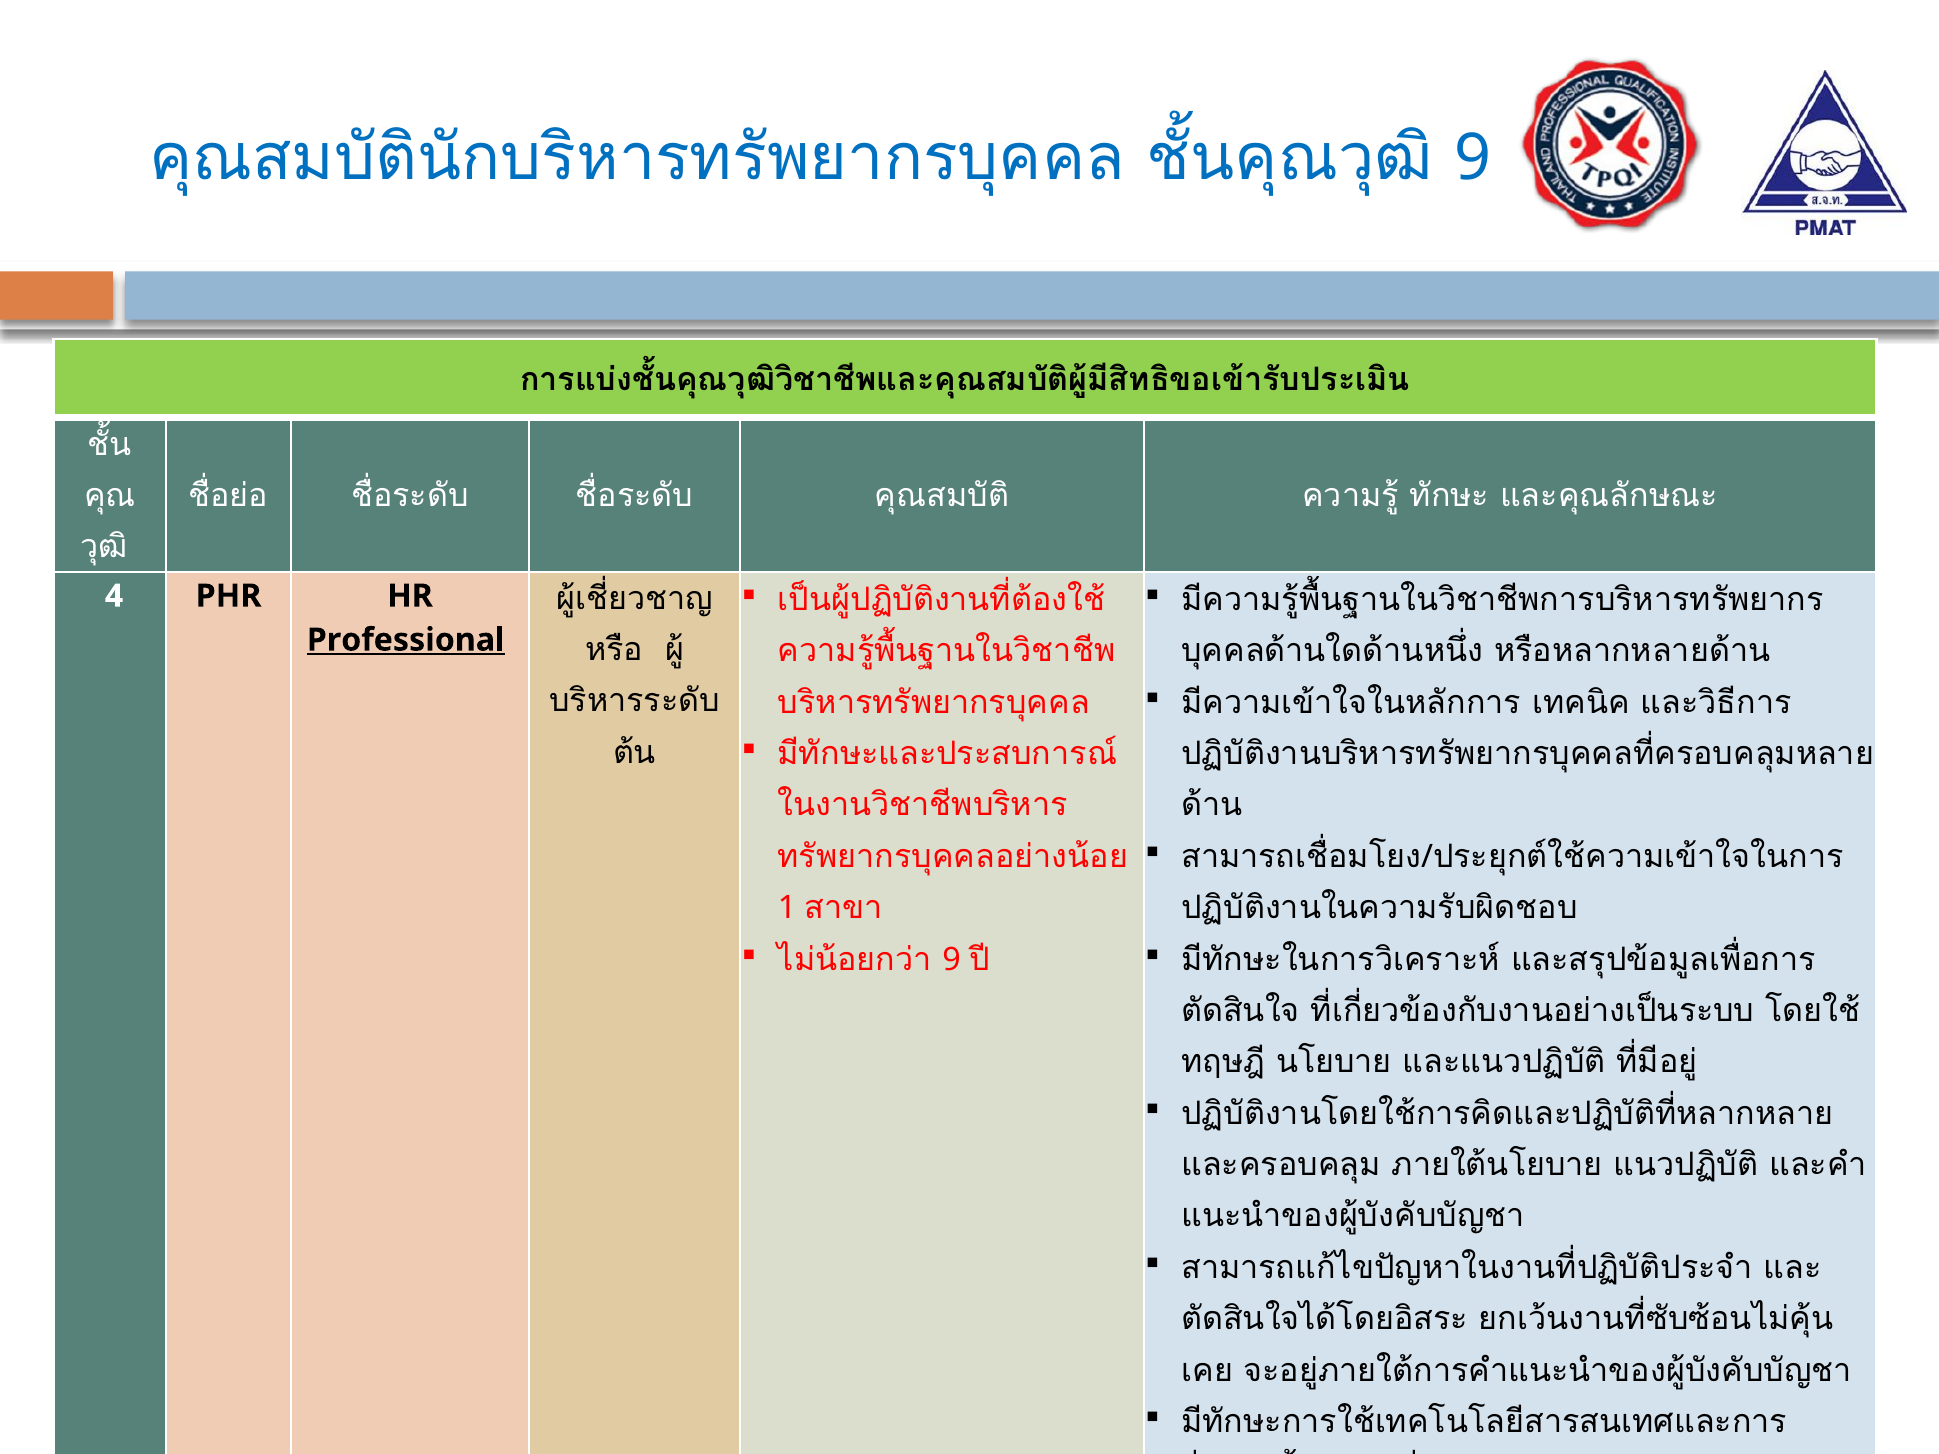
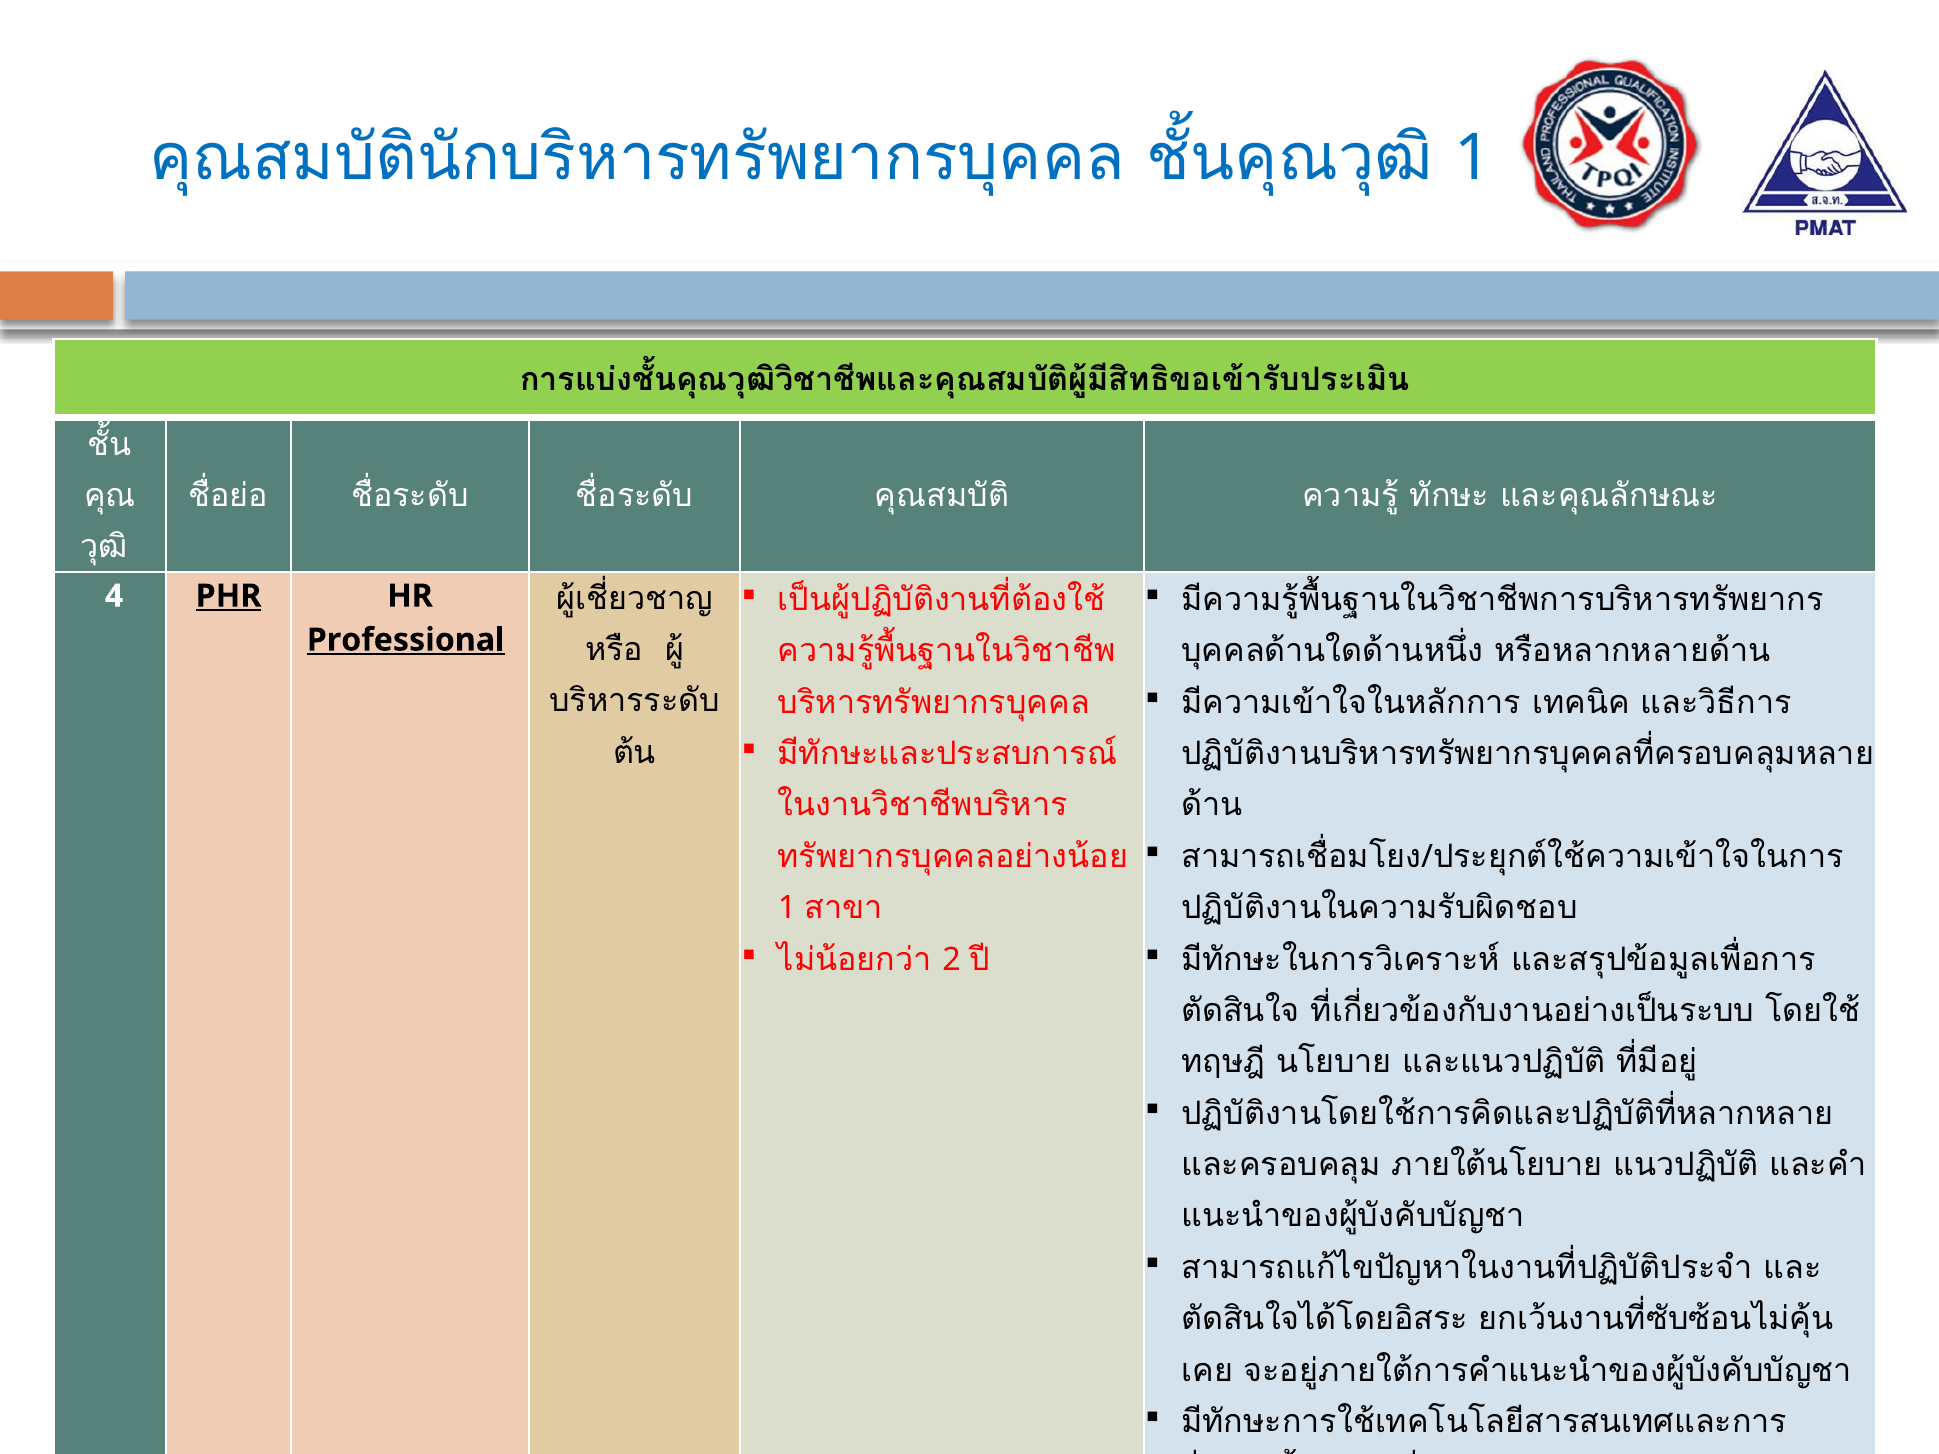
9 at (1473, 158): 9 -> 1
PHR underline: none -> present
9 at (952, 960): 9 -> 2
